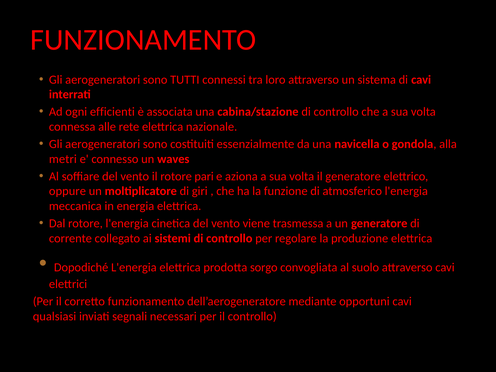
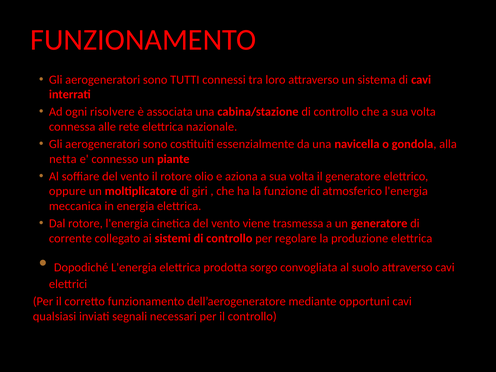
efficienti: efficienti -> risolvere
metri: metri -> netta
waves: waves -> piante
pari: pari -> olio
